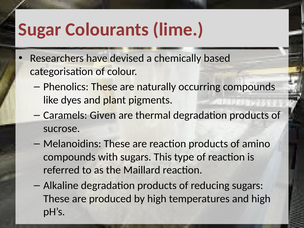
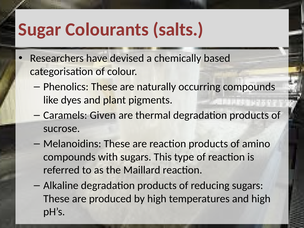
lime: lime -> salts
